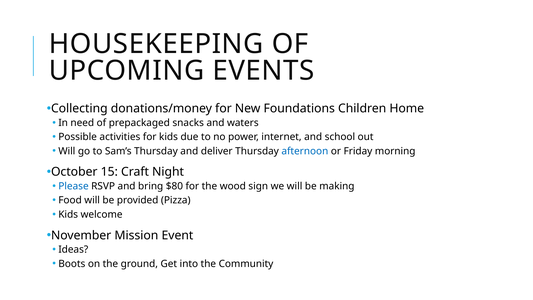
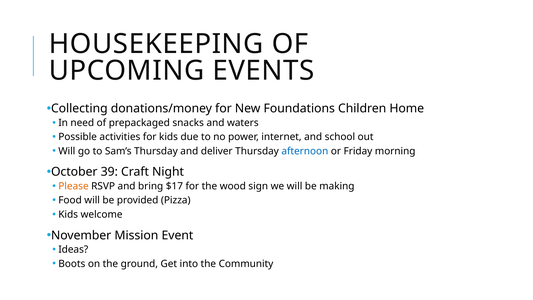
15: 15 -> 39
Please colour: blue -> orange
$80: $80 -> $17
